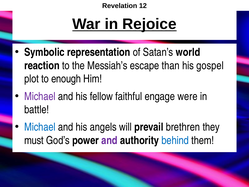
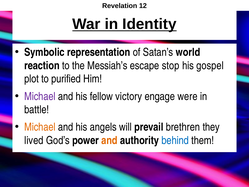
Rejoice: Rejoice -> Identity
than: than -> stop
enough: enough -> purified
faithful: faithful -> victory
Michael at (40, 127) colour: blue -> orange
must: must -> lived
and at (109, 140) colour: purple -> orange
